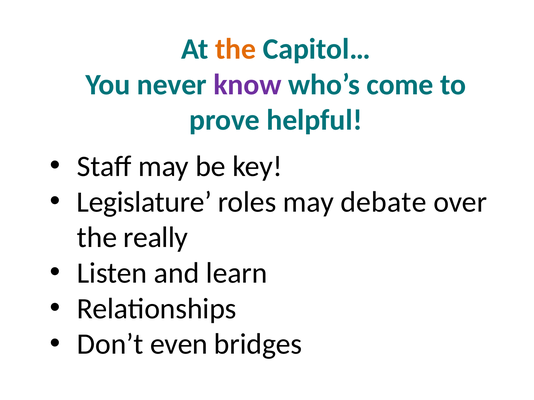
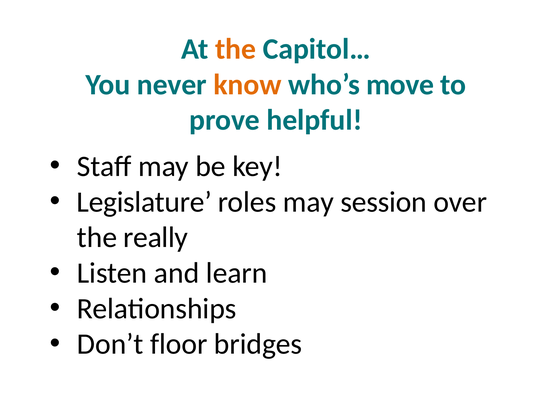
know colour: purple -> orange
come: come -> move
debate: debate -> session
even: even -> floor
